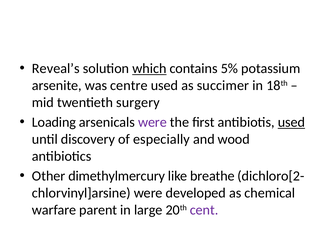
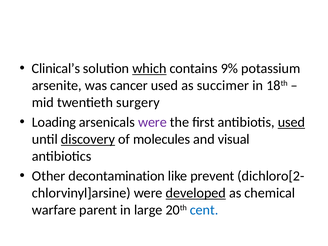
Reveal’s: Reveal’s -> Clinical’s
5%: 5% -> 9%
centre: centre -> cancer
discovery underline: none -> present
especially: especially -> molecules
wood: wood -> visual
dimethylmercury: dimethylmercury -> decontamination
breathe: breathe -> prevent
developed underline: none -> present
cent colour: purple -> blue
